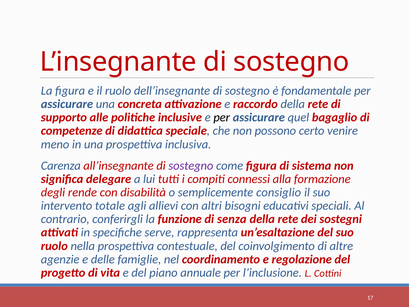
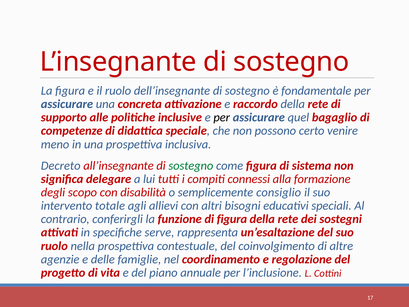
Carenza: Carenza -> Decreto
sostegno at (191, 165) colour: purple -> green
rende: rende -> scopo
di senza: senza -> figura
